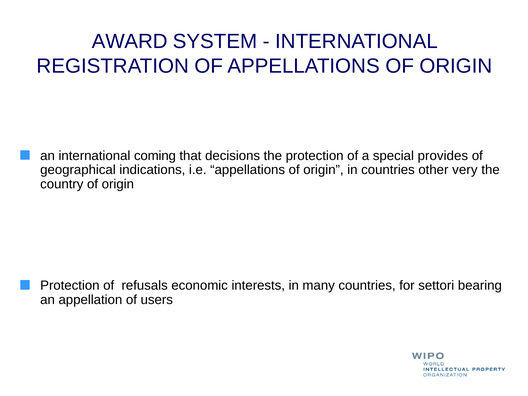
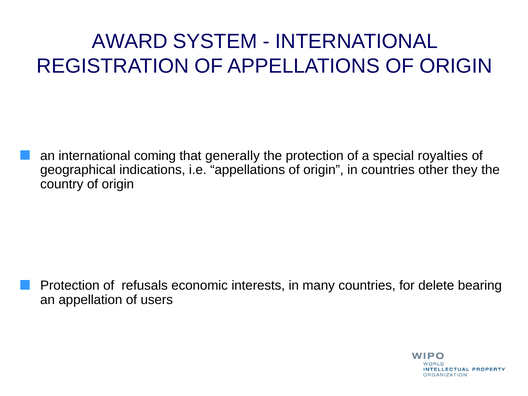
decisions: decisions -> generally
provides: provides -> royalties
very: very -> they
settori: settori -> delete
